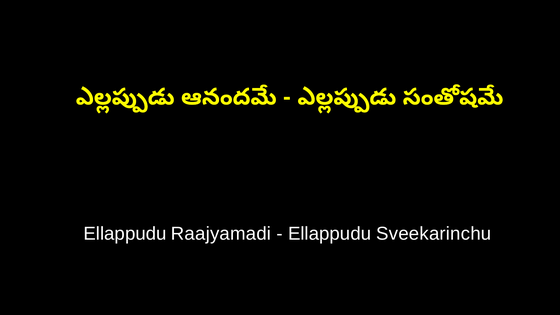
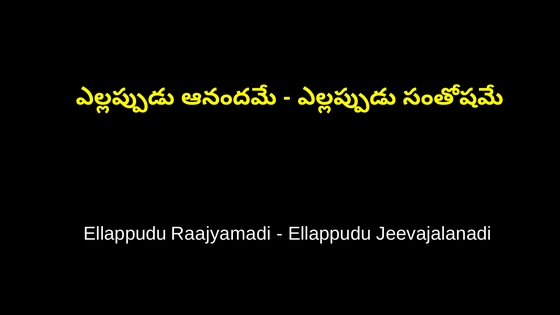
Sveekarinchu: Sveekarinchu -> Jeevajalanadi
